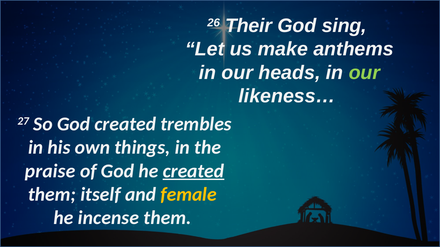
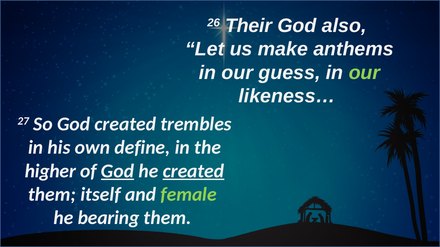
sing: sing -> also
heads: heads -> guess
things: things -> define
praise: praise -> higher
God at (117, 171) underline: none -> present
female colour: yellow -> light green
incense: incense -> bearing
